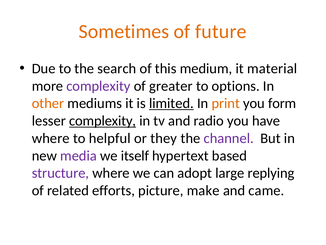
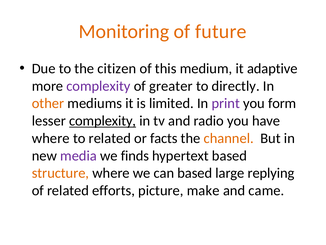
Sometimes: Sometimes -> Monitoring
search: search -> citizen
material: material -> adaptive
options: options -> directly
limited underline: present -> none
print colour: orange -> purple
to helpful: helpful -> related
they: they -> facts
channel colour: purple -> orange
itself: itself -> finds
structure colour: purple -> orange
can adopt: adopt -> based
